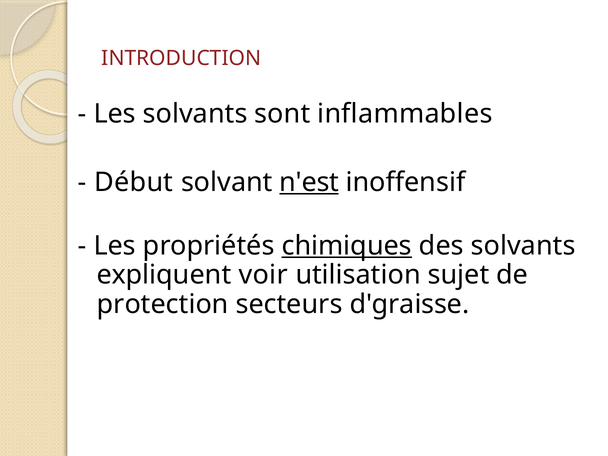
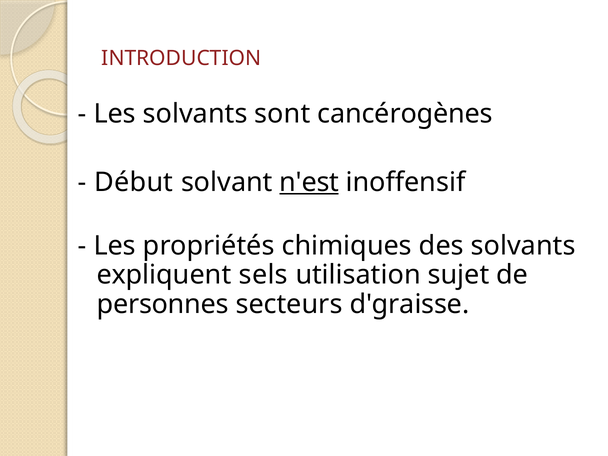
inflammables: inflammables -> cancérogènes
chimiques underline: present -> none
voir: voir -> sels
protection: protection -> personnes
